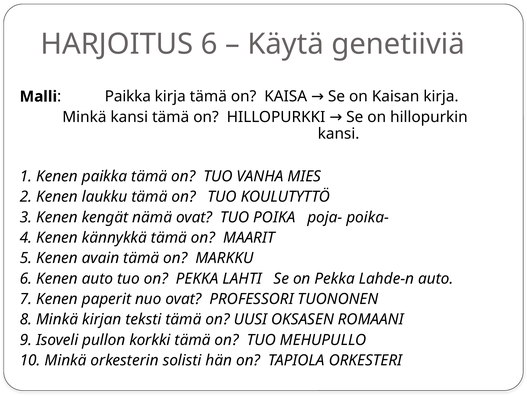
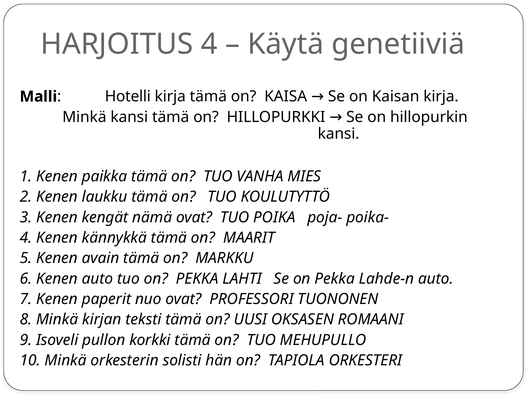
HARJOITUS 6: 6 -> 4
Paikka at (128, 96): Paikka -> Hotelli
